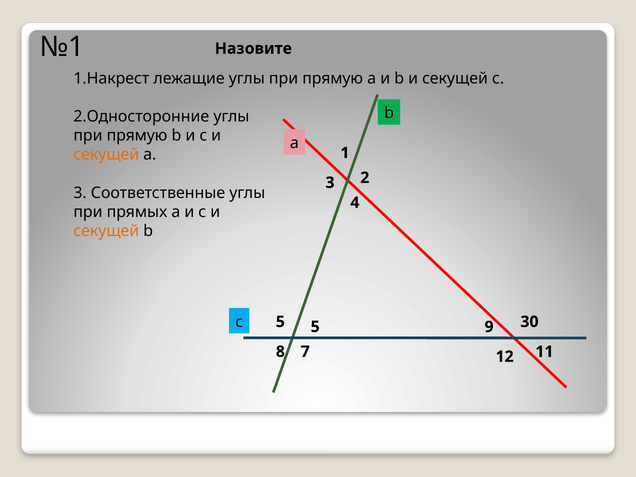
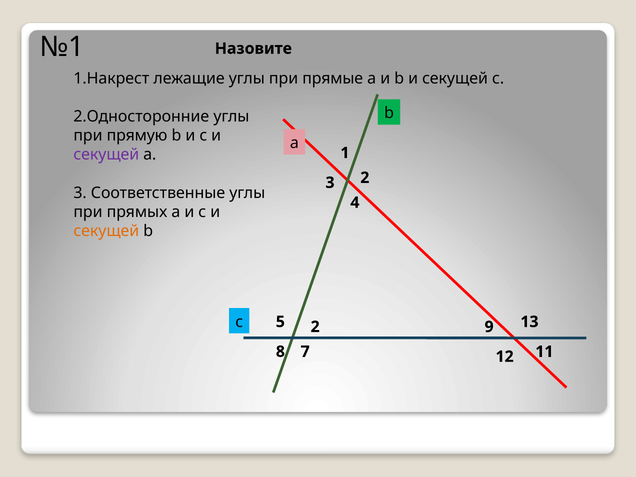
лежащие углы при прямую: прямую -> прямые
секущей at (106, 155) colour: orange -> purple
5 5: 5 -> 2
30: 30 -> 13
